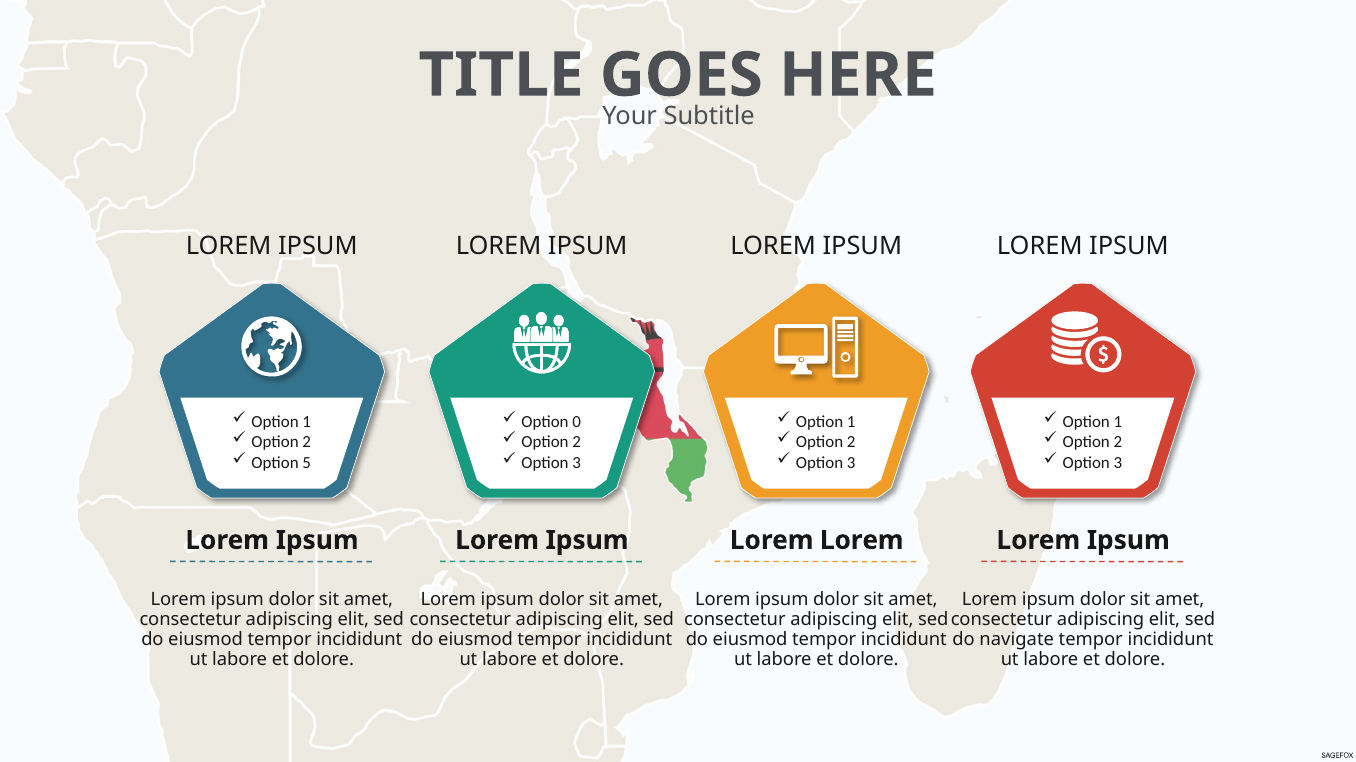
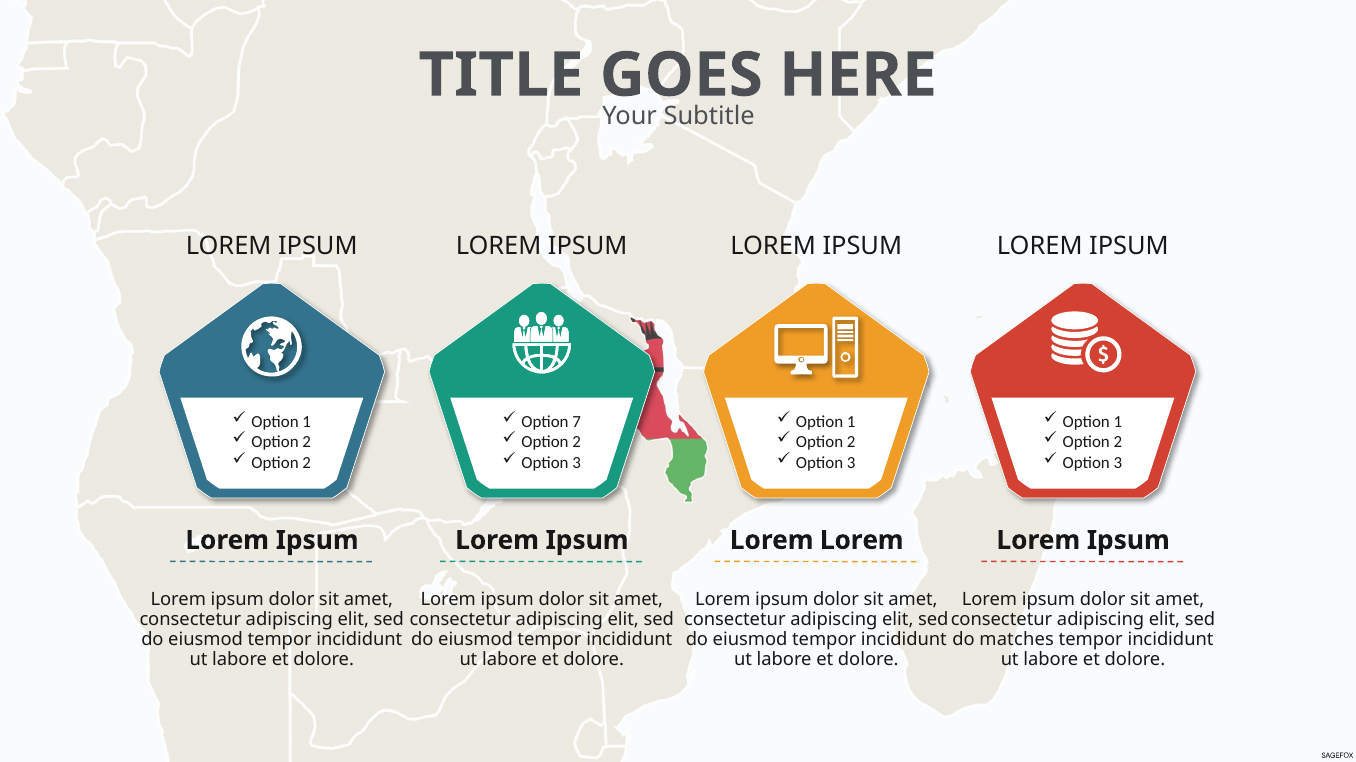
0: 0 -> 7
5 at (307, 463): 5 -> 2
navigate: navigate -> matches
